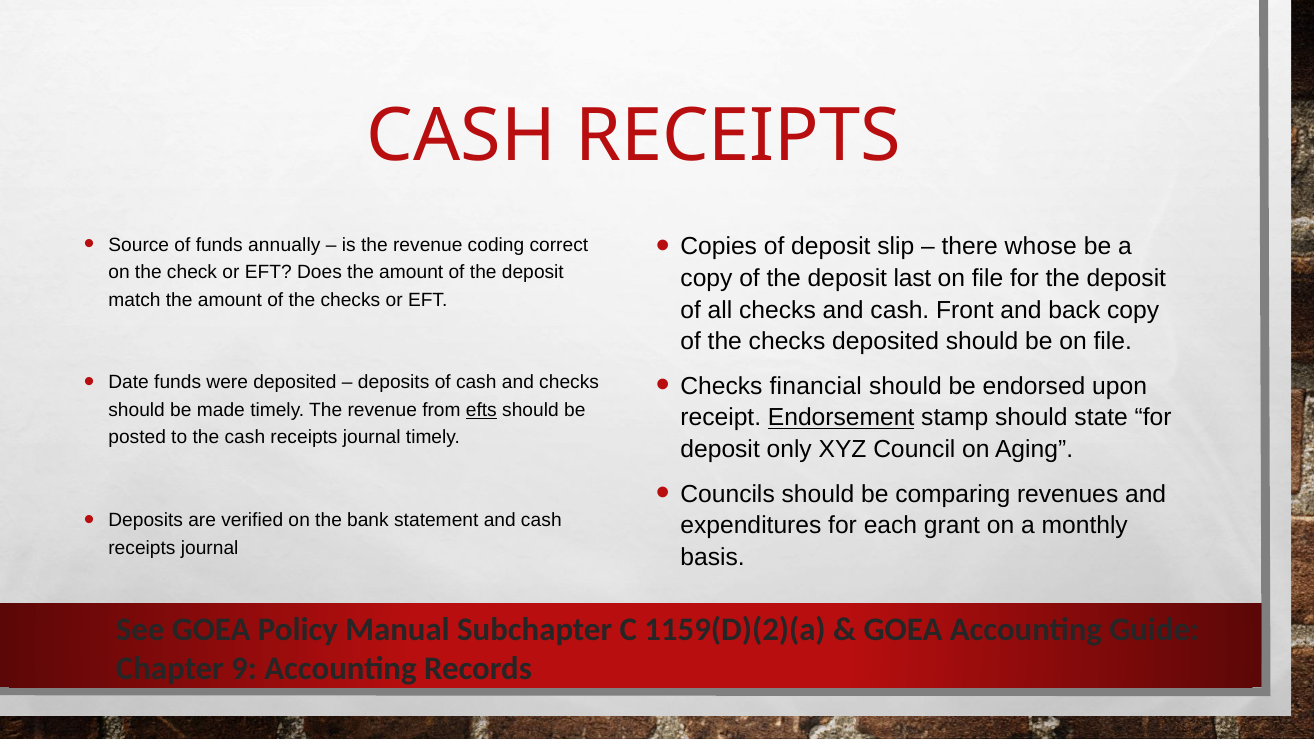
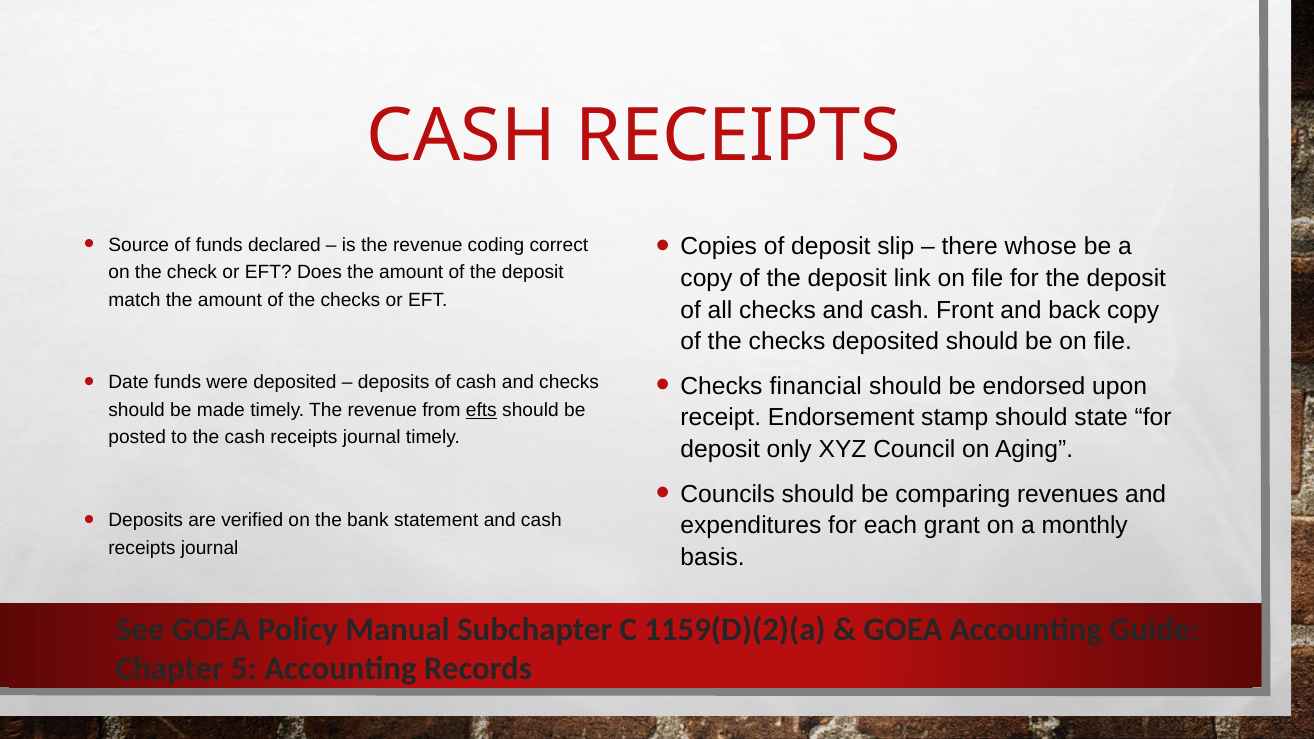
annually: annually -> declared
last: last -> link
Endorsement underline: present -> none
9: 9 -> 5
